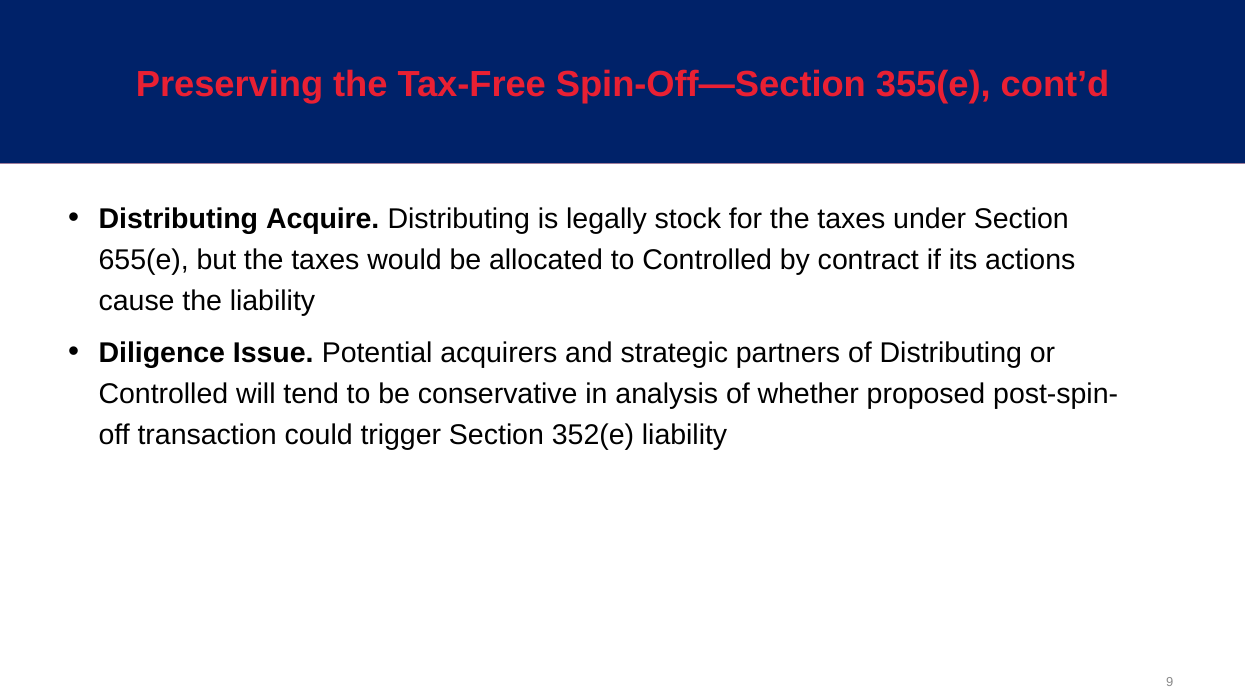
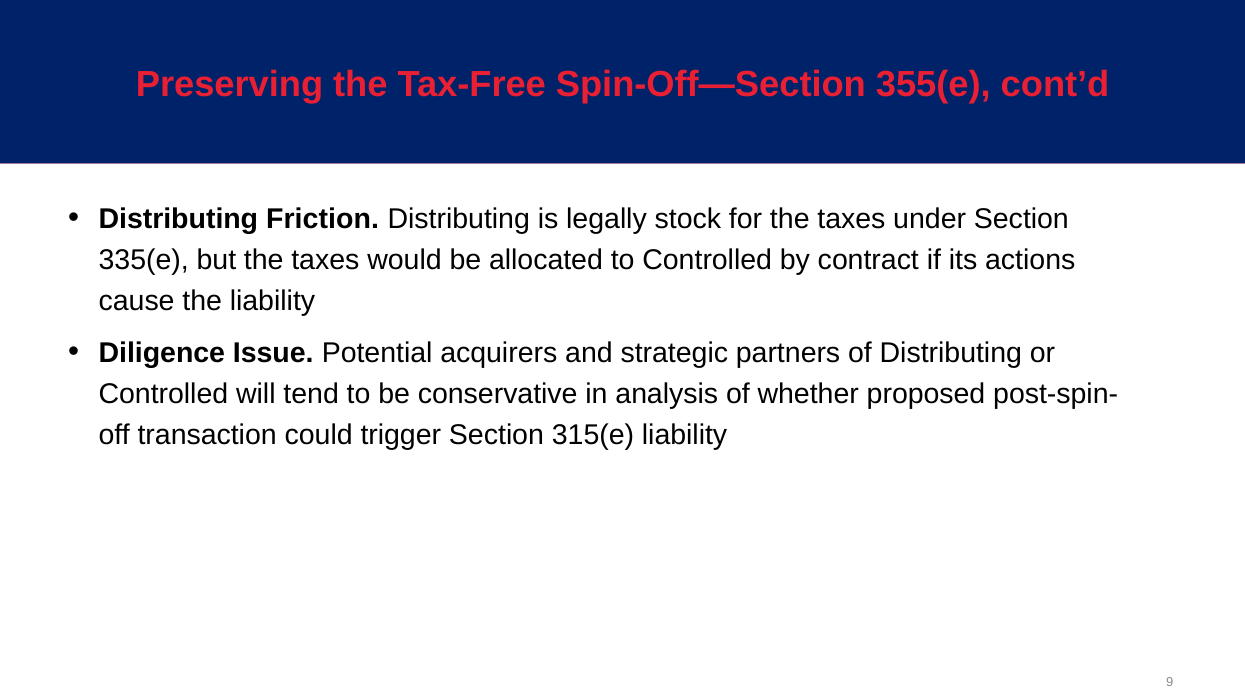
Acquire: Acquire -> Friction
655(e: 655(e -> 335(e
352(e: 352(e -> 315(e
